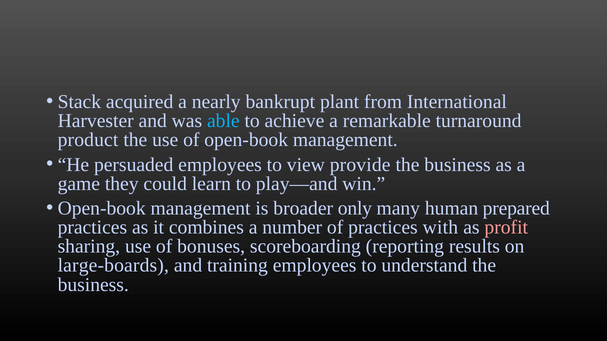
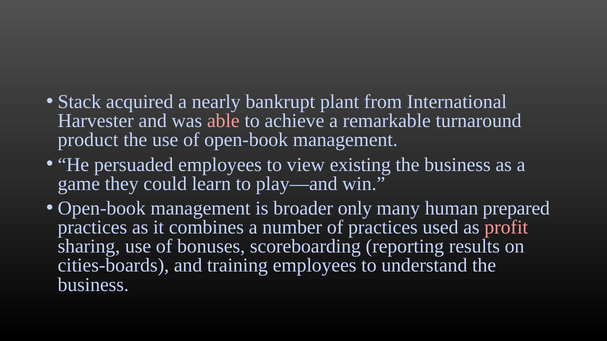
able colour: light blue -> pink
provide: provide -> existing
with: with -> used
large-boards: large-boards -> cities-boards
